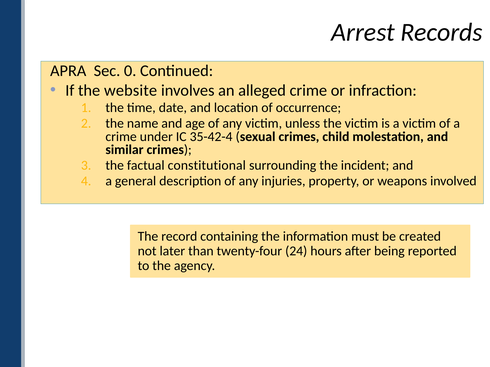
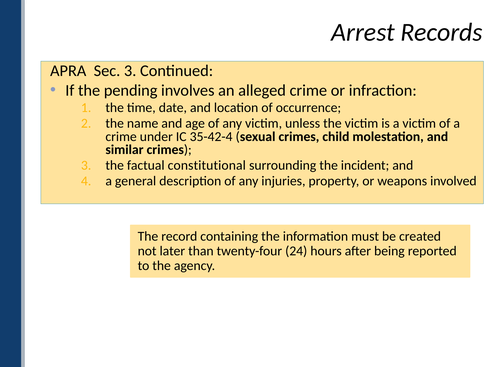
Sec 0: 0 -> 3
website: website -> pending
